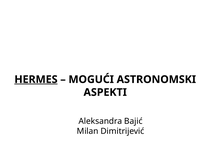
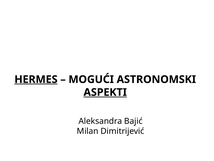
ASPEKTI underline: none -> present
